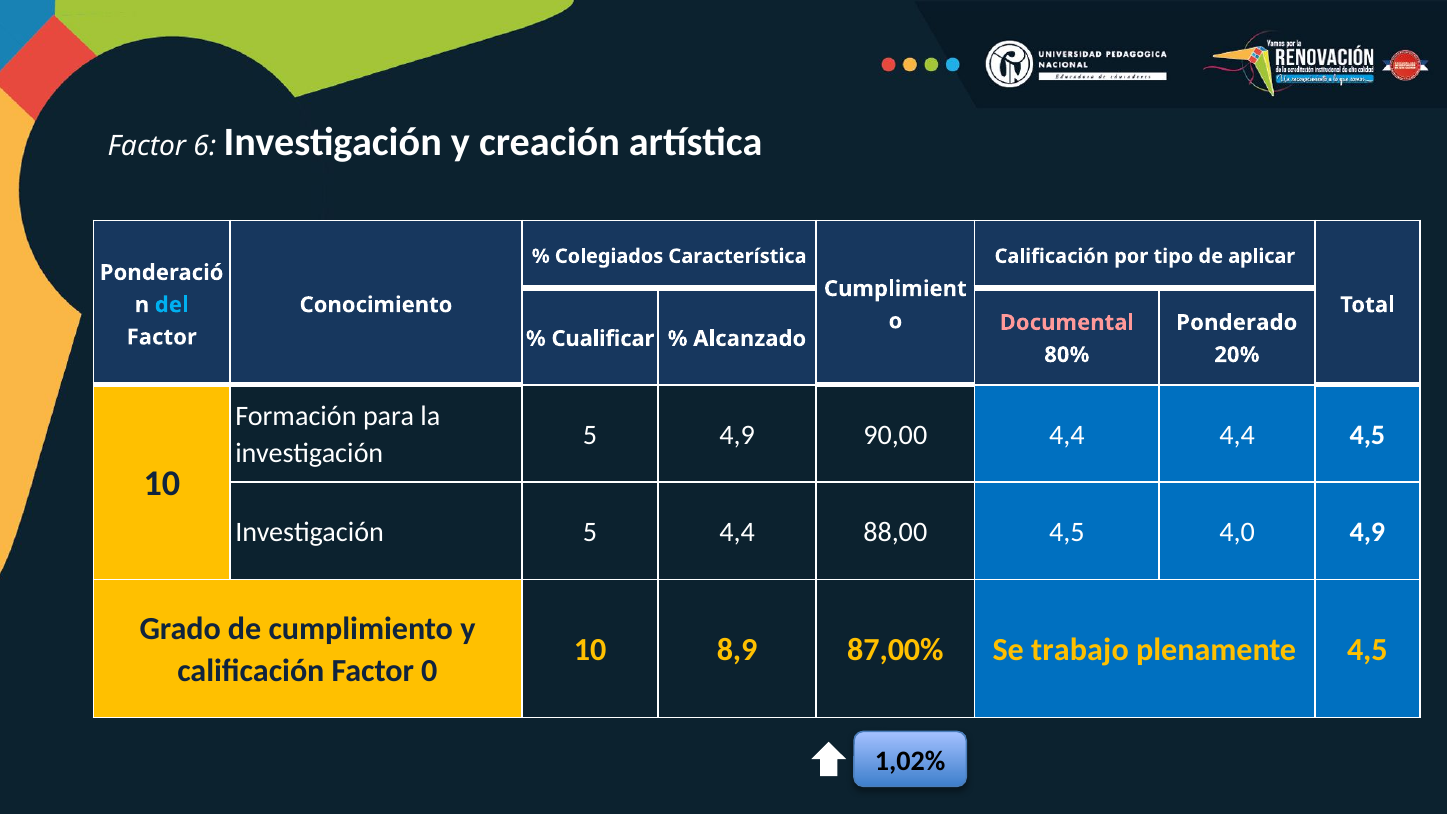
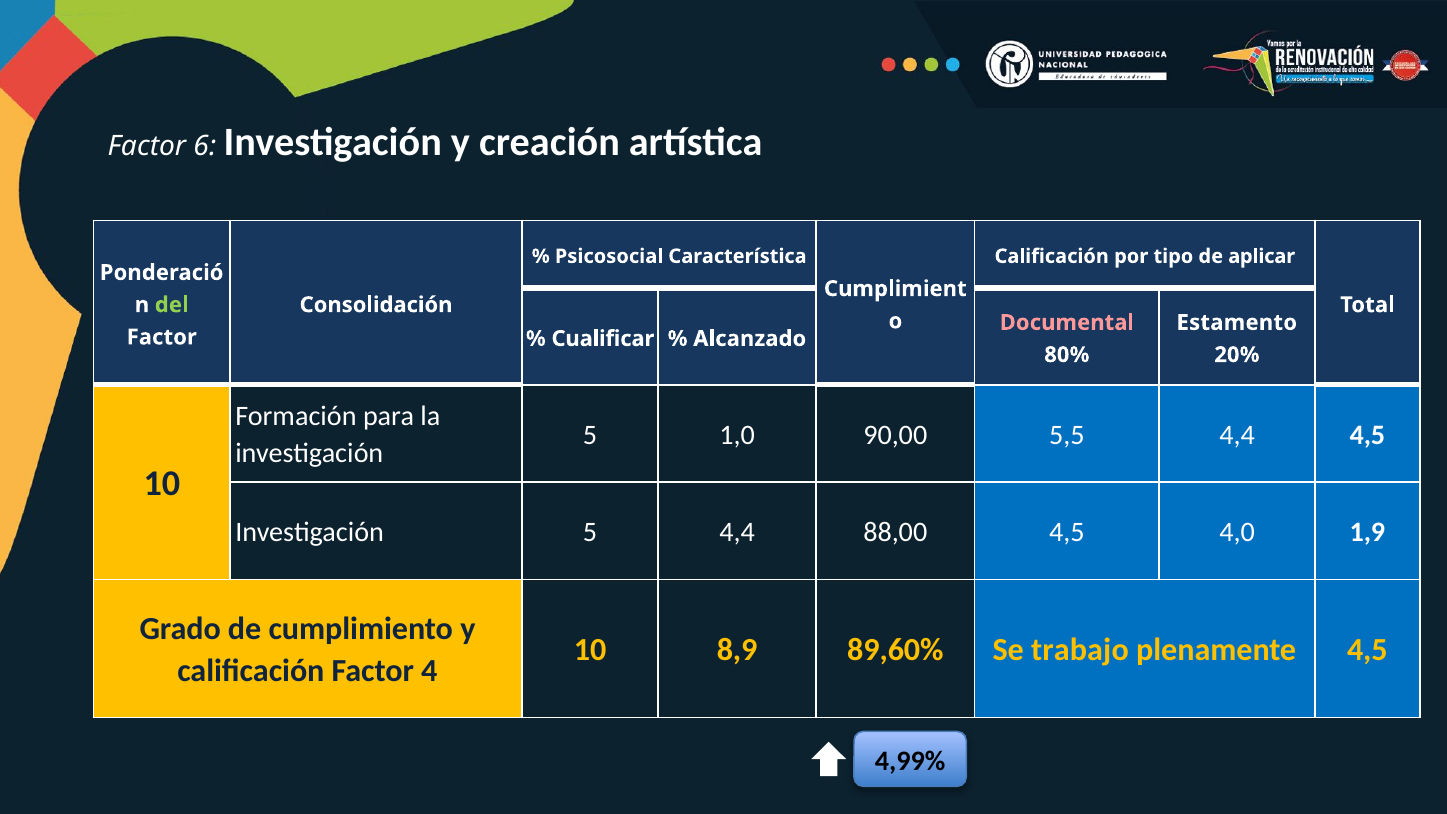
Colegiados: Colegiados -> Psicosocial
del colour: light blue -> light green
Conocimiento: Conocimiento -> Consolidación
Ponderado: Ponderado -> Estamento
5 4,9: 4,9 -> 1,0
90,00 4,4: 4,4 -> 5,5
4,0 4,9: 4,9 -> 1,9
87,00%: 87,00% -> 89,60%
0: 0 -> 4
1,02%: 1,02% -> 4,99%
